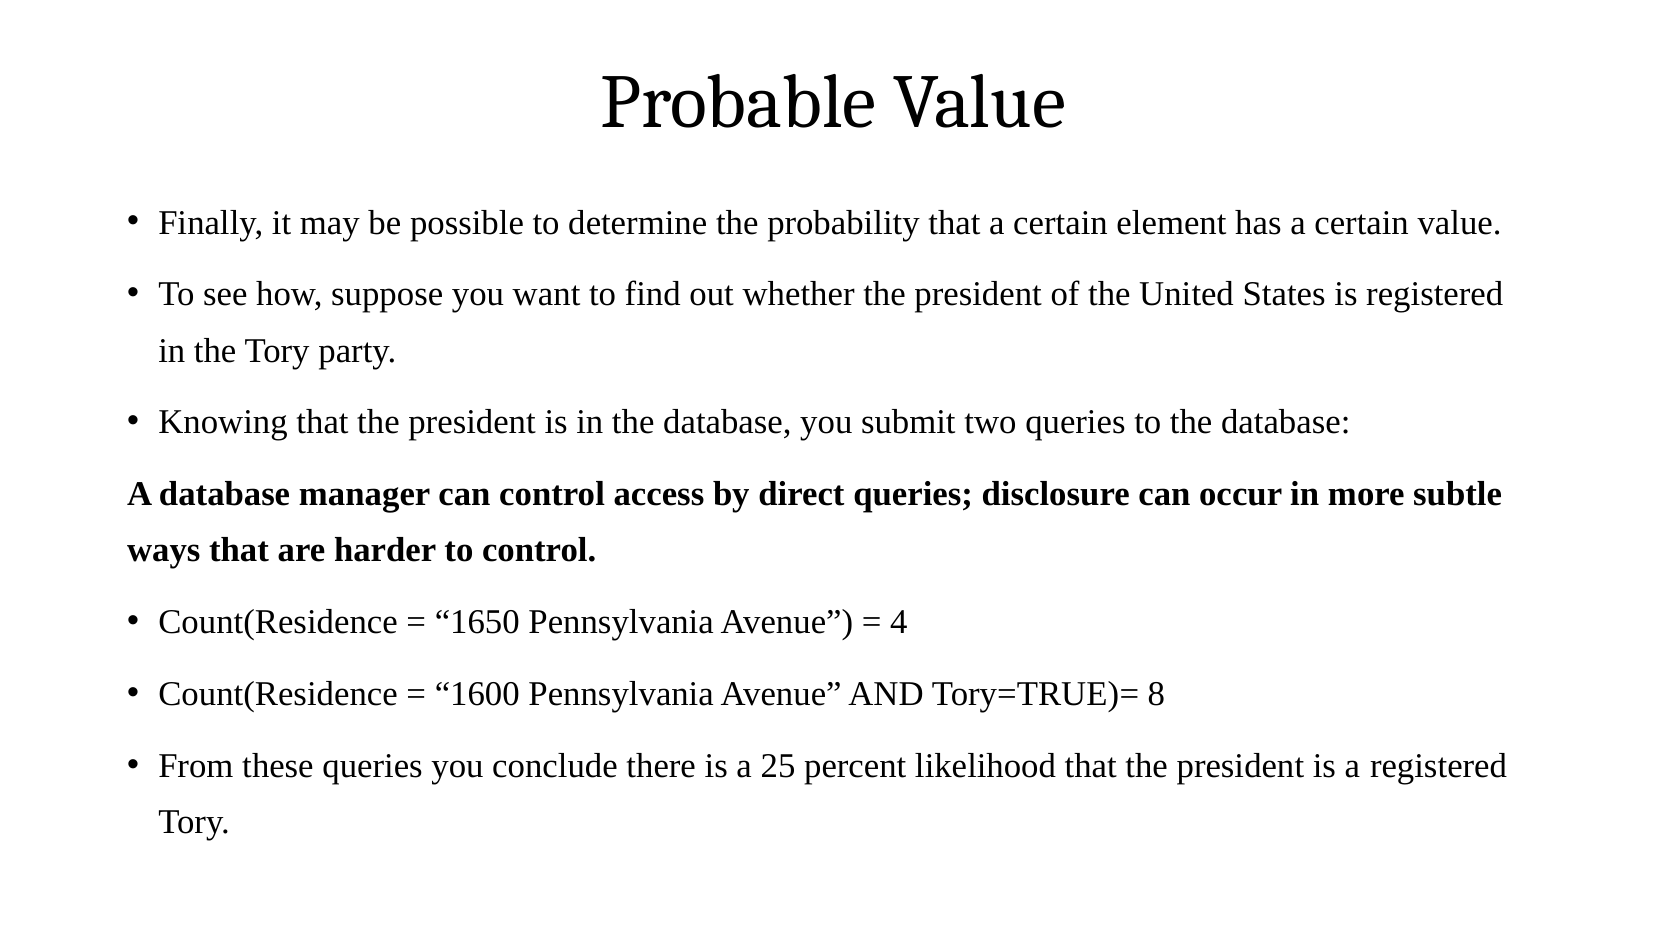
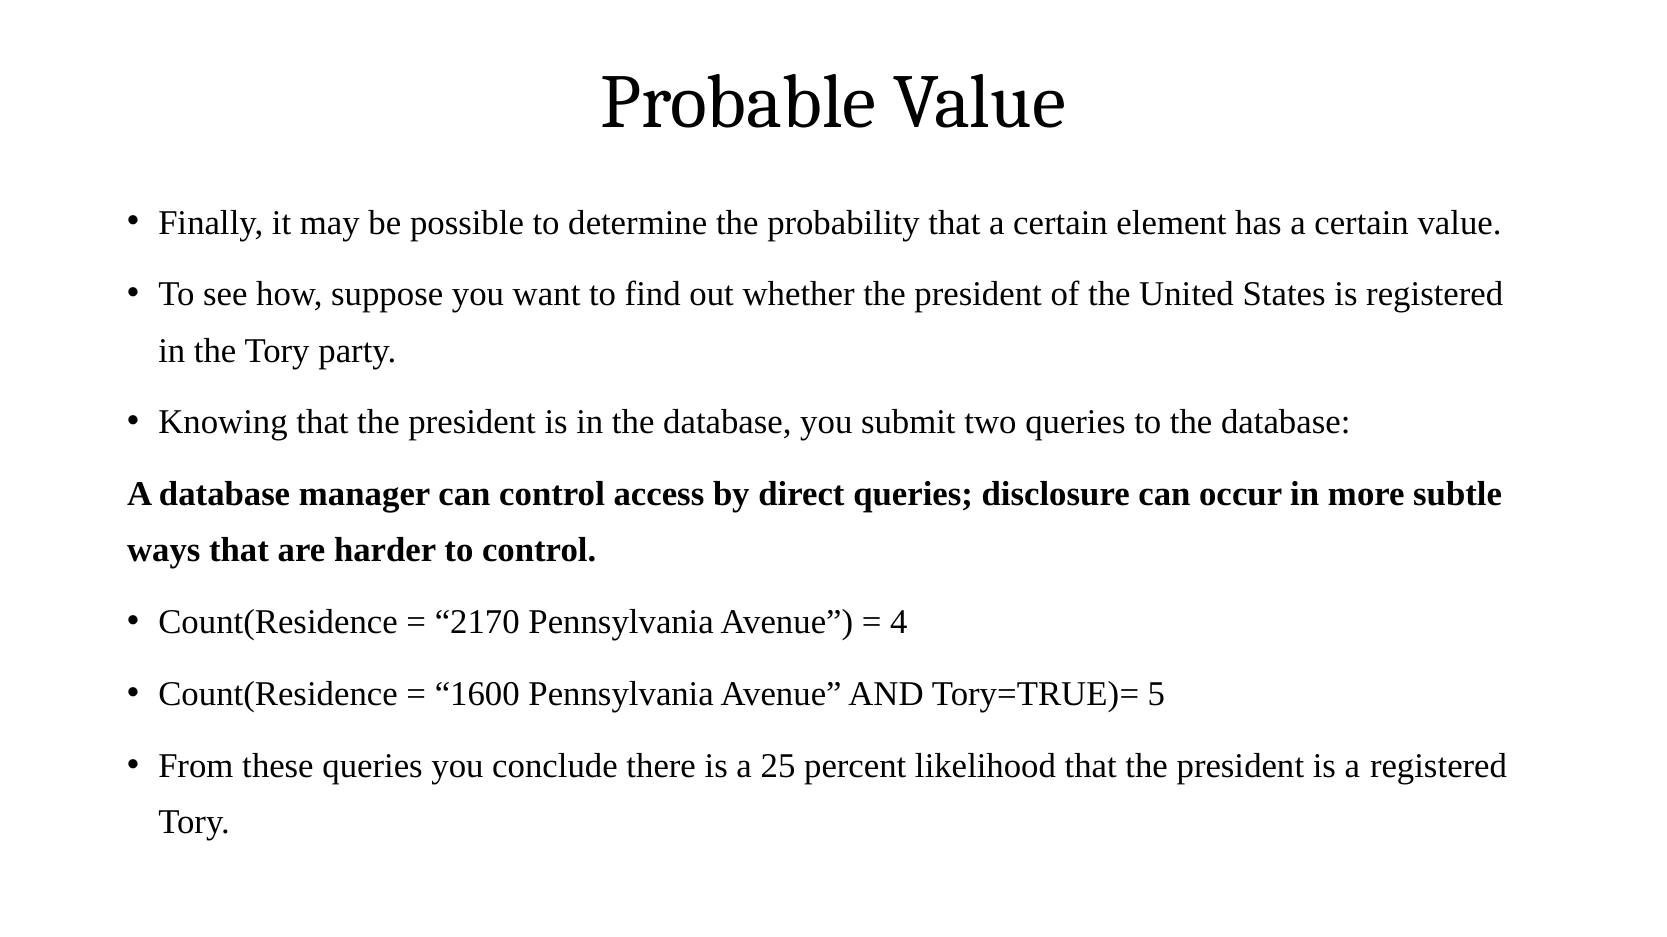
1650: 1650 -> 2170
8: 8 -> 5
